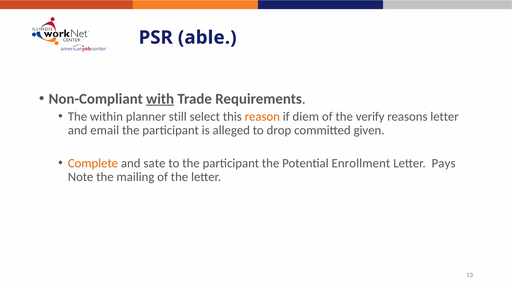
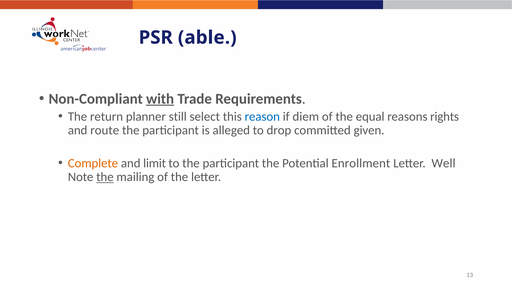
within: within -> return
reason colour: orange -> blue
verify: verify -> equal
reasons letter: letter -> rights
email: email -> route
sate: sate -> limit
Pays: Pays -> Well
the at (105, 177) underline: none -> present
